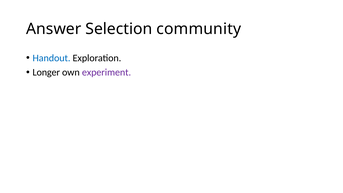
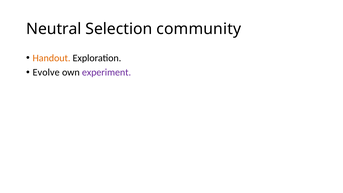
Answer: Answer -> Neutral
Handout colour: blue -> orange
Longer: Longer -> Evolve
